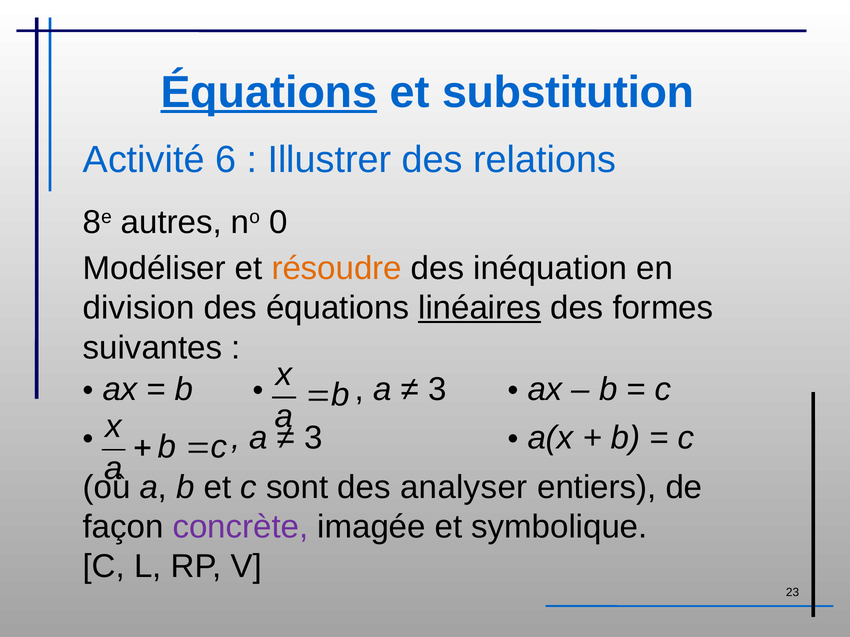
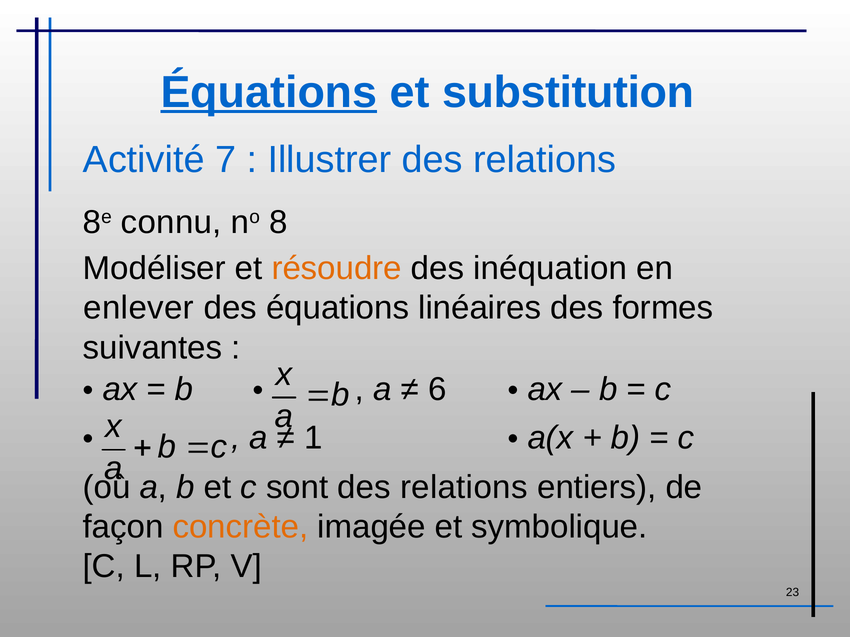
6: 6 -> 7
autres: autres -> connu
0: 0 -> 8
division: division -> enlever
linéaires underline: present -> none
3 at (437, 390): 3 -> 6
3 at (313, 438): 3 -> 1
sont des analyser: analyser -> relations
concrète colour: purple -> orange
